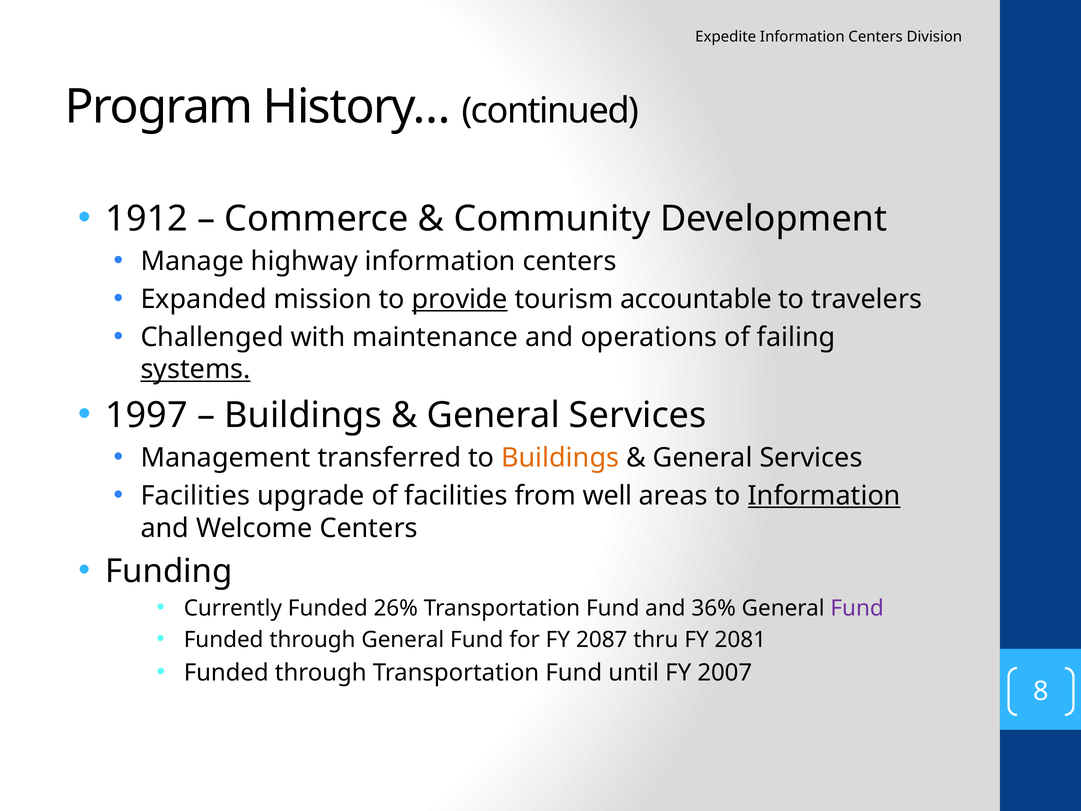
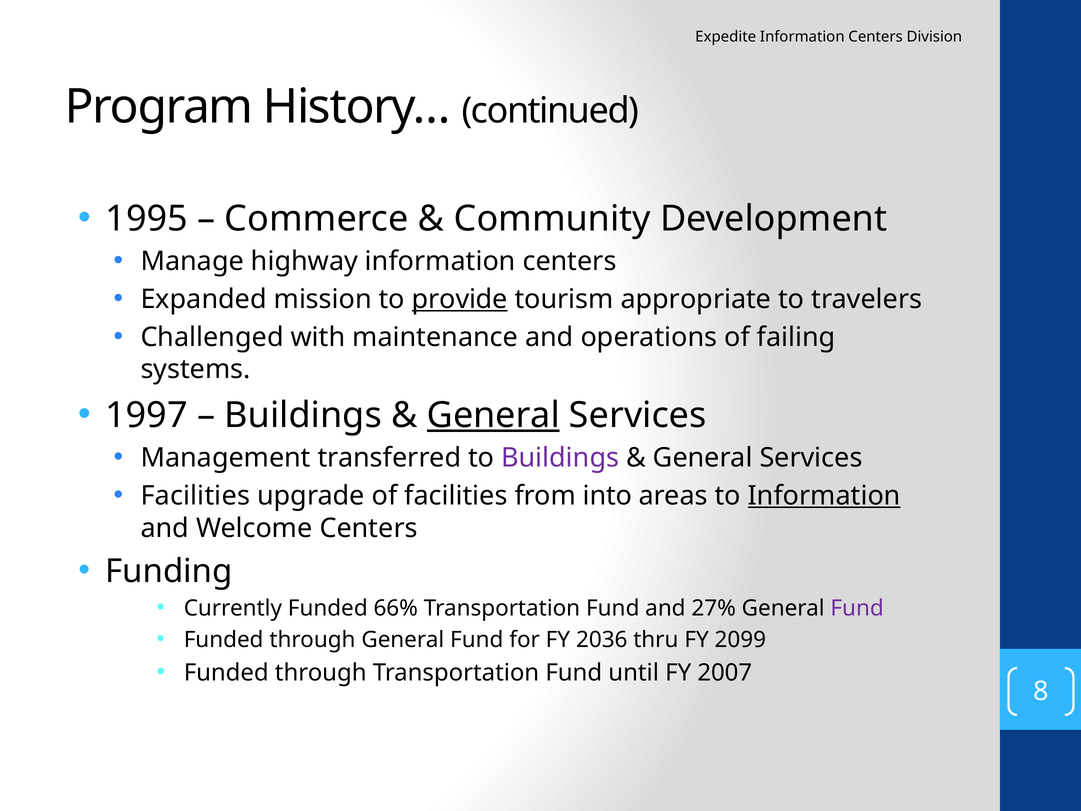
1912: 1912 -> 1995
accountable: accountable -> appropriate
systems underline: present -> none
General at (493, 415) underline: none -> present
Buildings at (560, 458) colour: orange -> purple
well: well -> into
26%: 26% -> 66%
36%: 36% -> 27%
2087: 2087 -> 2036
2081: 2081 -> 2099
